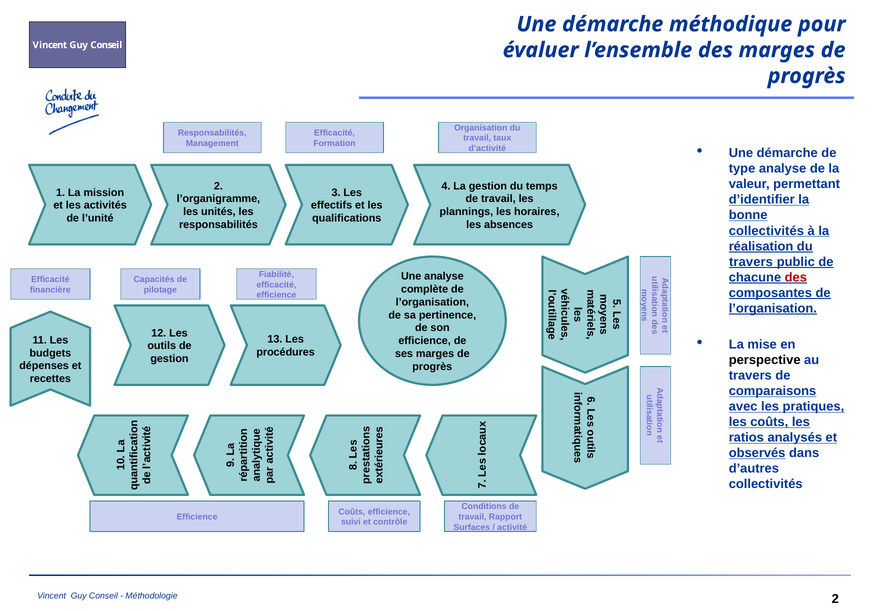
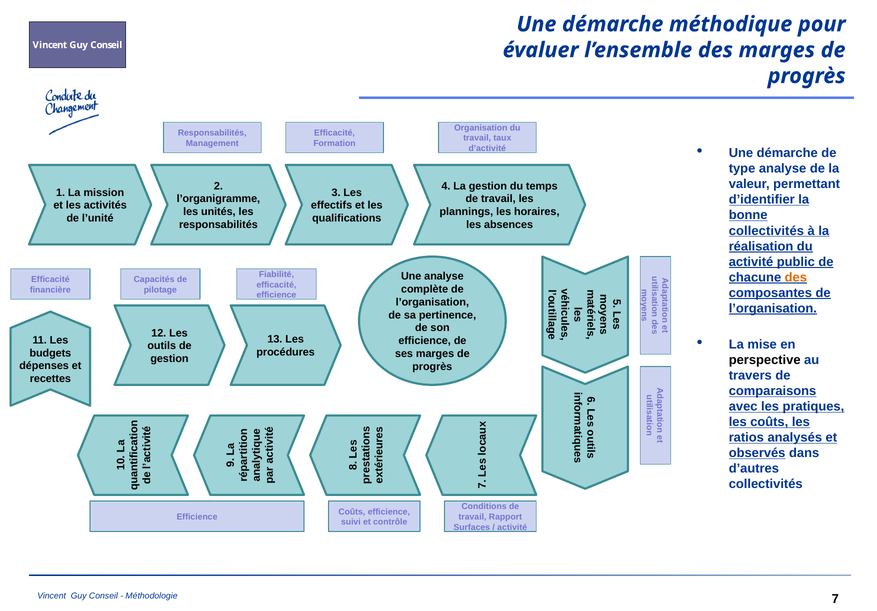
travers at (751, 262): travers -> activité
des at (796, 277) colour: red -> orange
Méthodologie 2: 2 -> 7
